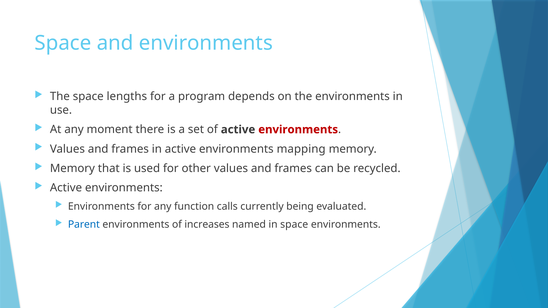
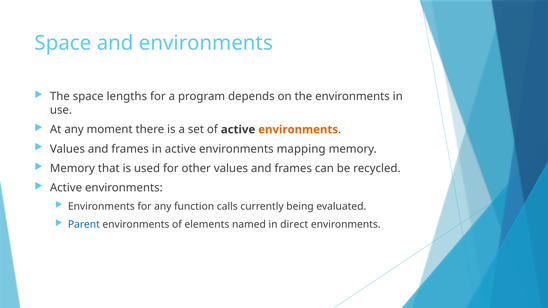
environments at (298, 130) colour: red -> orange
increases: increases -> elements
in space: space -> direct
